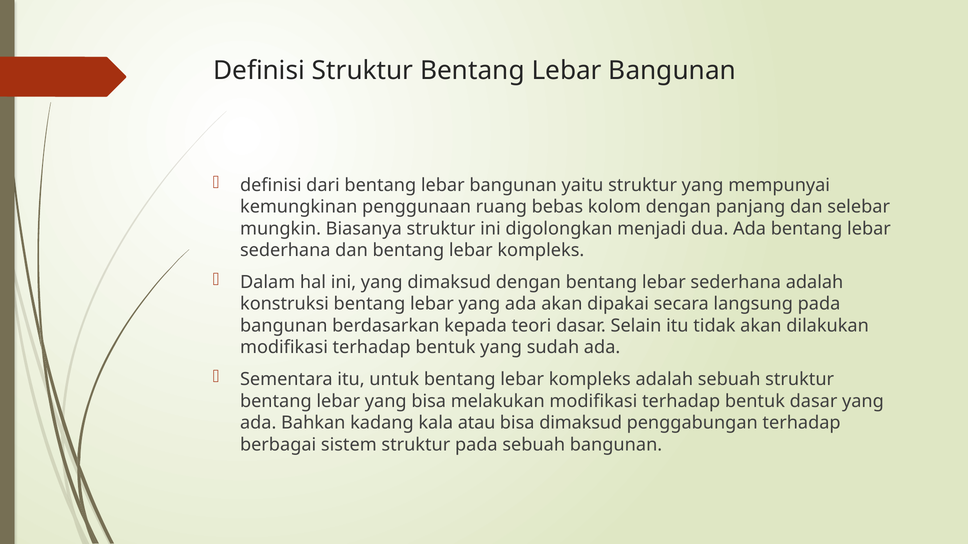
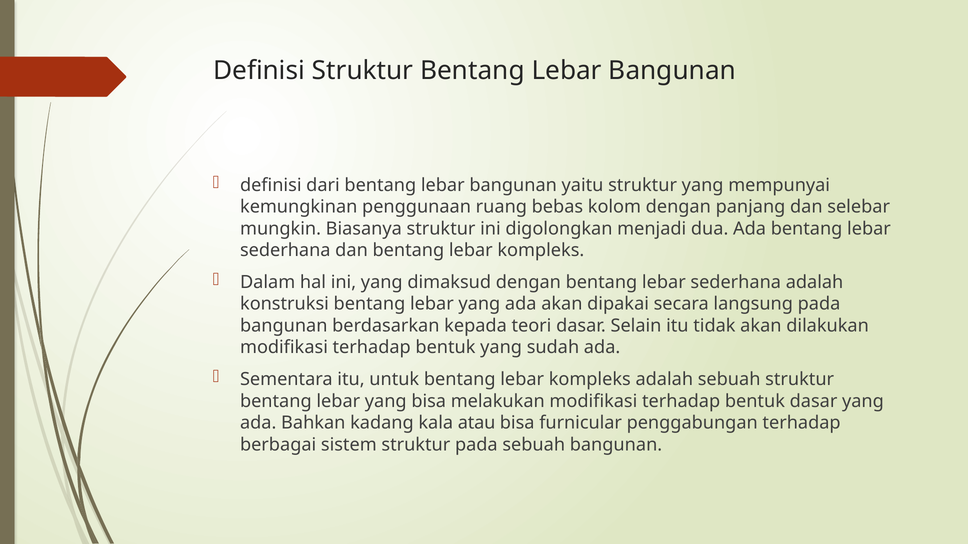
bisa dimaksud: dimaksud -> furnicular
